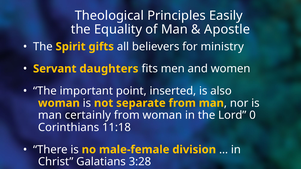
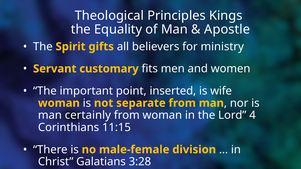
Easily: Easily -> Kings
daughters: daughters -> customary
also: also -> wife
0: 0 -> 4
11:18: 11:18 -> 11:15
